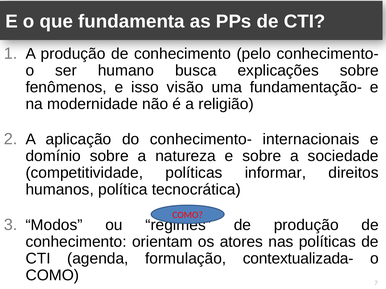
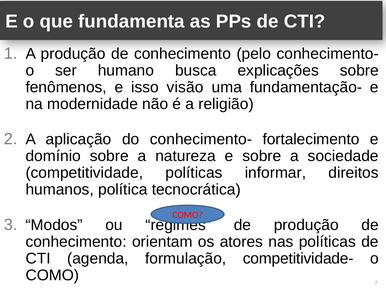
internacionais: internacionais -> fortalecimento
contextualizada-: contextualizada- -> competitividade-
